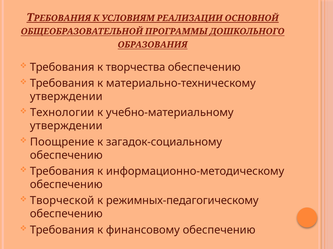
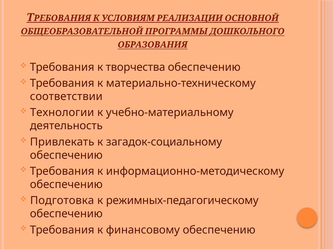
утверждении at (66, 97): утверждении -> соответствии
утверждении at (66, 126): утверждении -> деятельность
Поощрение: Поощрение -> Привлекать
Творческой: Творческой -> Подготовка
